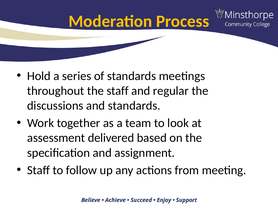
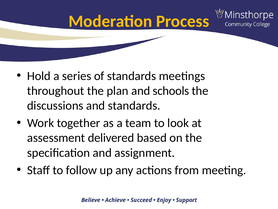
the staff: staff -> plan
regular: regular -> schools
